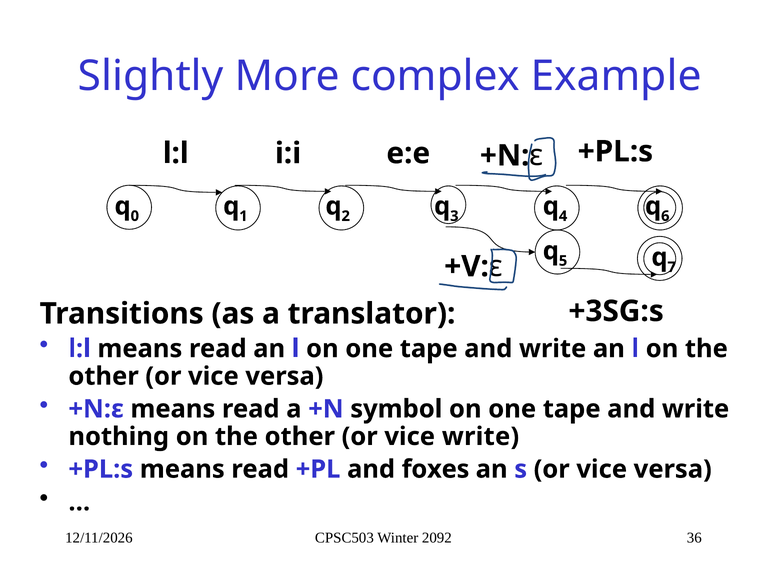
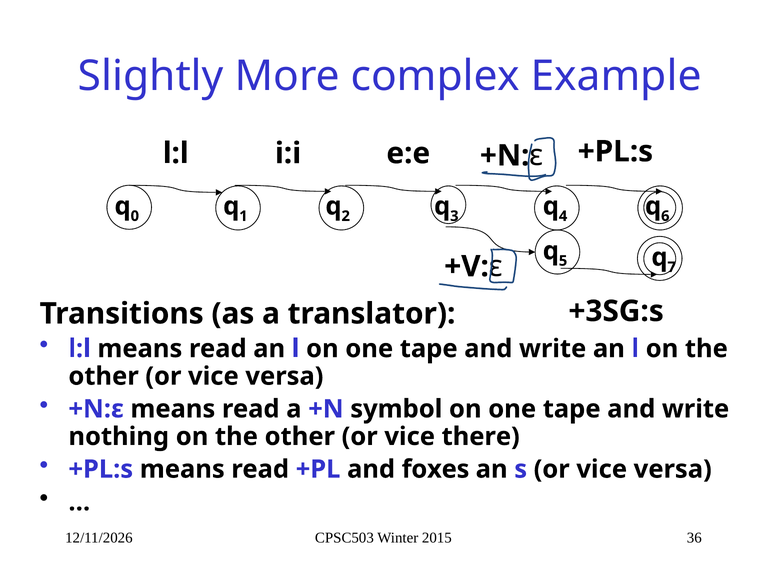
vice write: write -> there
2092: 2092 -> 2015
